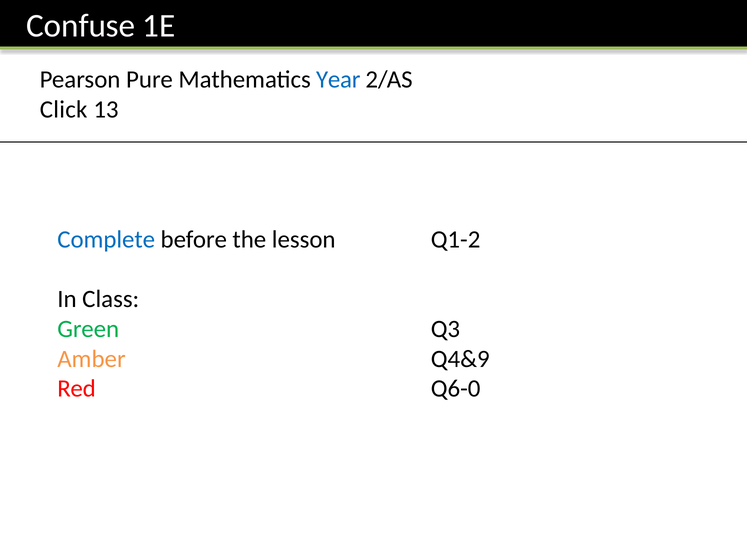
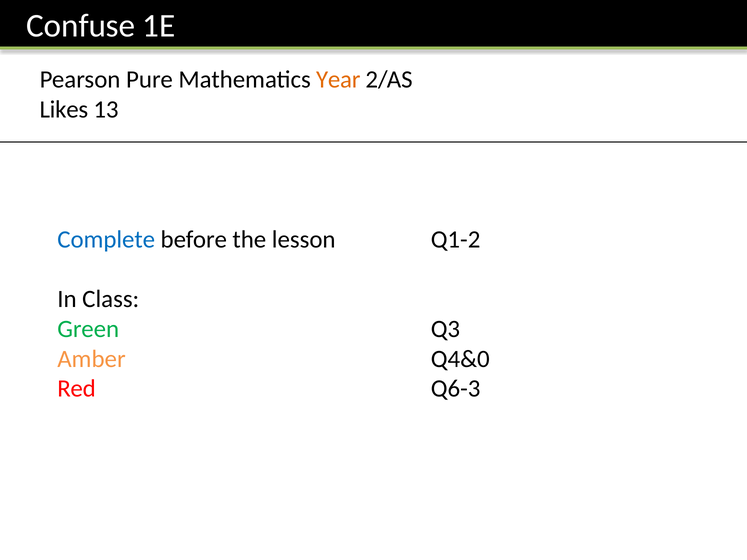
Year colour: blue -> orange
Click: Click -> Likes
Q4&9: Q4&9 -> Q4&0
Q6-0: Q6-0 -> Q6-3
